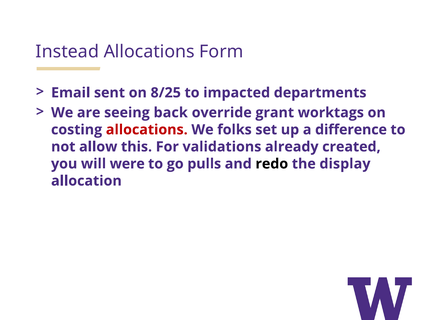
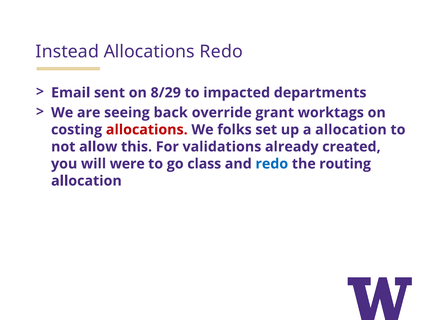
Allocations Form: Form -> Redo
8/25: 8/25 -> 8/29
a difference: difference -> allocation
pulls: pulls -> class
redo at (272, 164) colour: black -> blue
display: display -> routing
